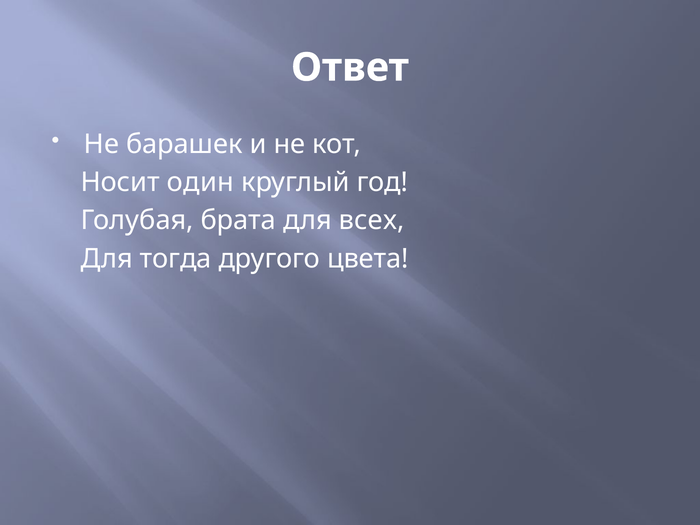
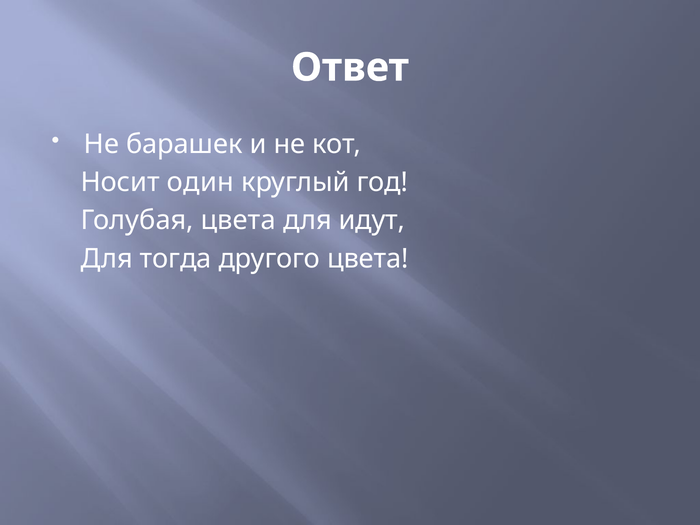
Голубая брата: брата -> цвета
всех: всех -> идут
